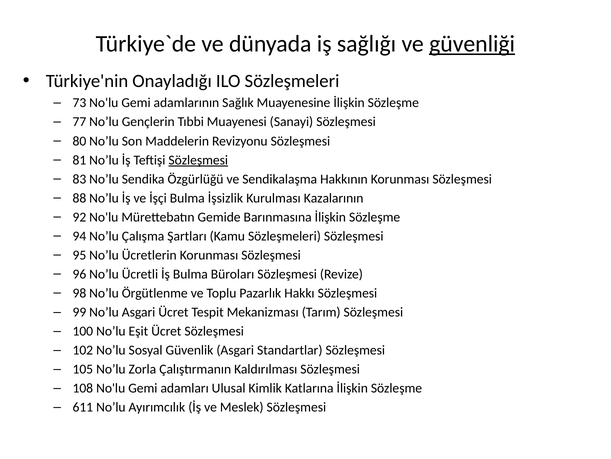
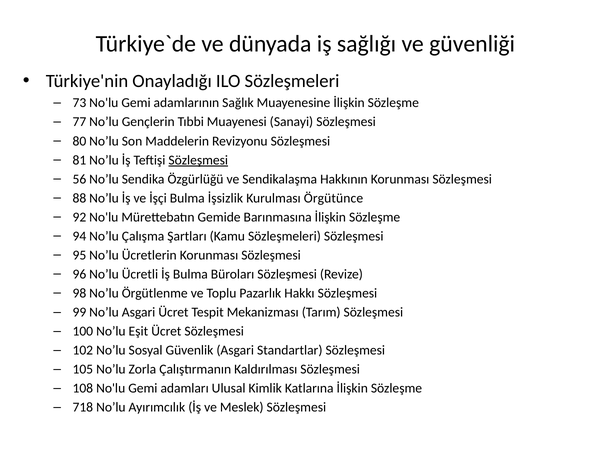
güvenliği underline: present -> none
83: 83 -> 56
Kazalarının: Kazalarının -> Örgütünce
611: 611 -> 718
